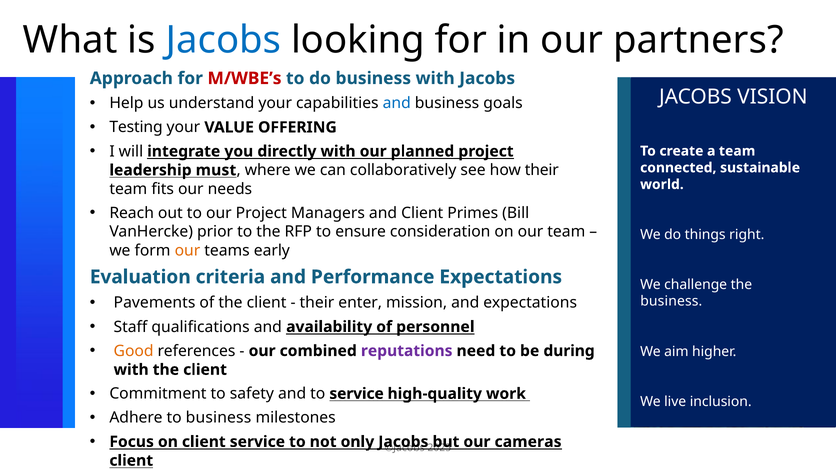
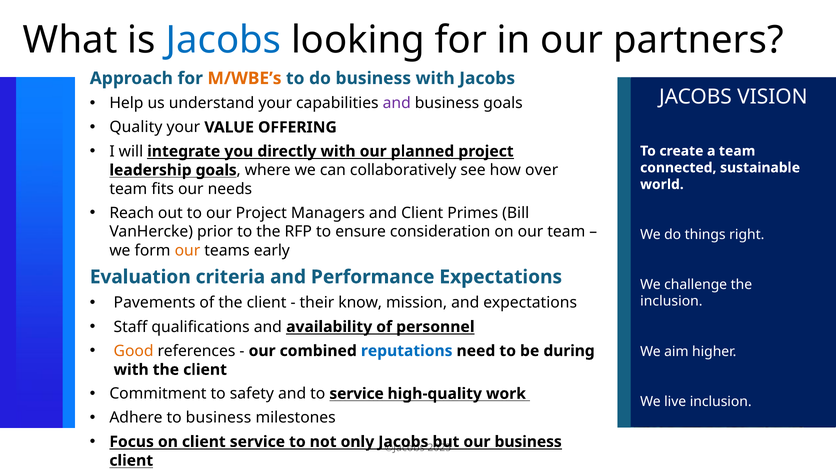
M/WBE’s colour: red -> orange
and at (397, 103) colour: blue -> purple
Testing: Testing -> Quality
leadership must: must -> goals
how their: their -> over
enter: enter -> know
business at (671, 301): business -> inclusion
reputations colour: purple -> blue
our cameras: cameras -> business
